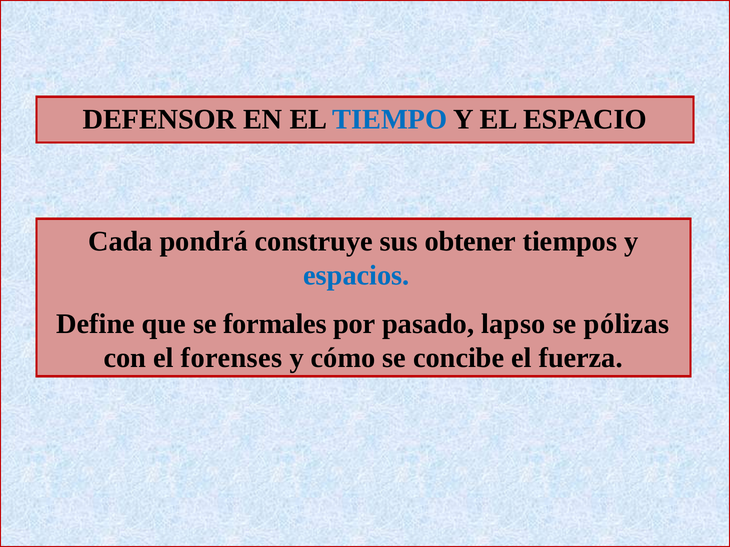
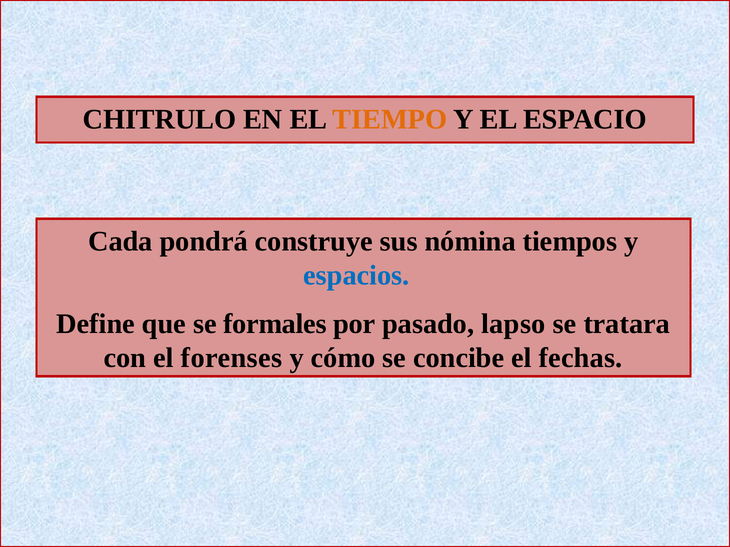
DEFENSOR: DEFENSOR -> CHITRULO
TIEMPO colour: blue -> orange
obtener: obtener -> nómina
pólizas: pólizas -> tratara
fuerza: fuerza -> fechas
